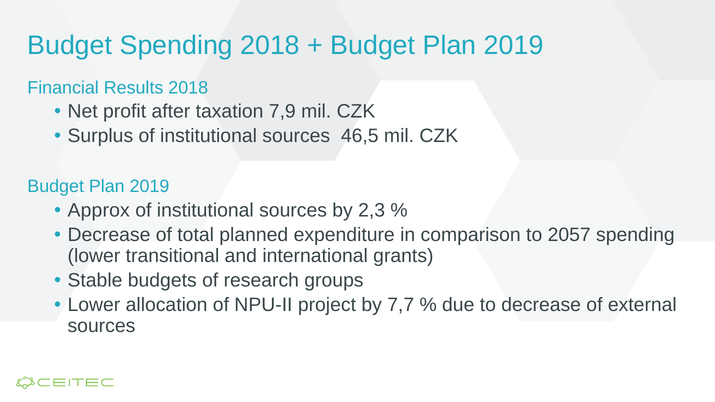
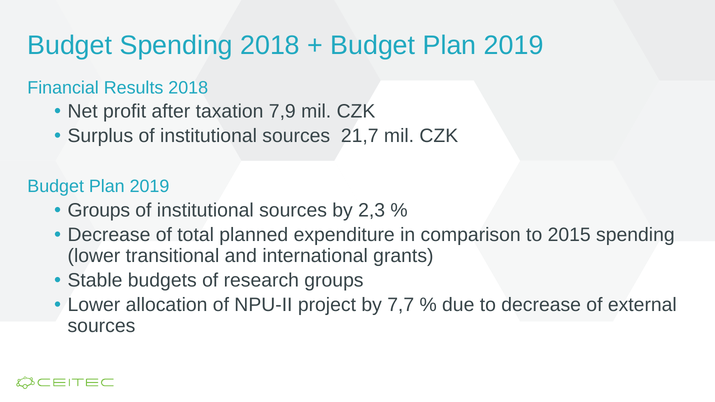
46,5: 46,5 -> 21,7
Approx at (99, 210): Approx -> Groups
2057: 2057 -> 2015
